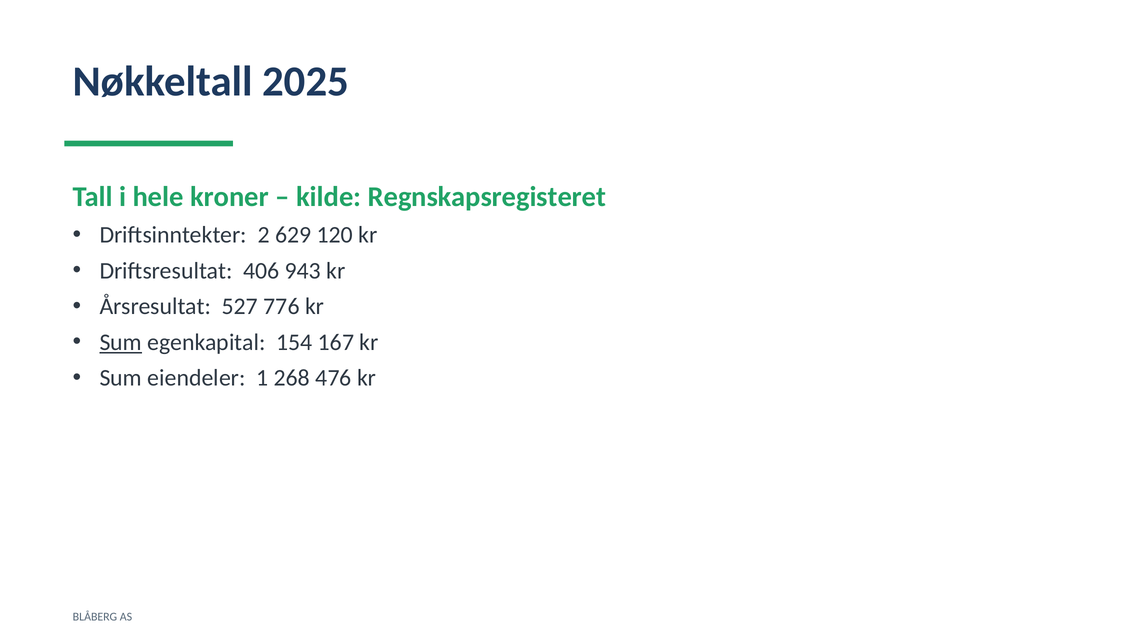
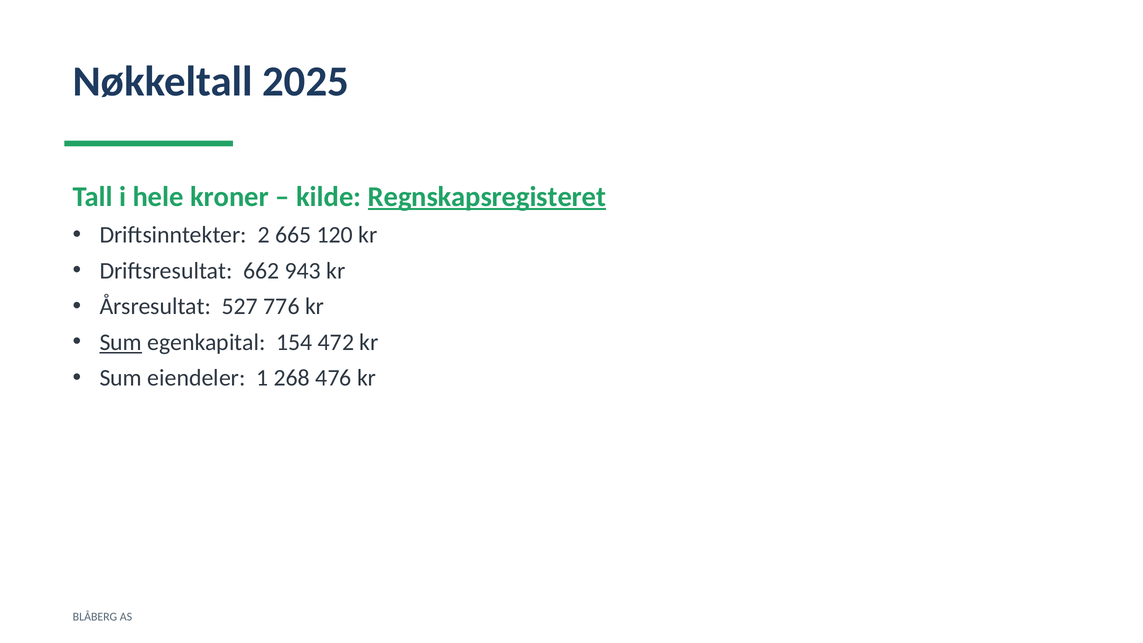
Regnskapsregisteret underline: none -> present
629: 629 -> 665
406: 406 -> 662
167: 167 -> 472
